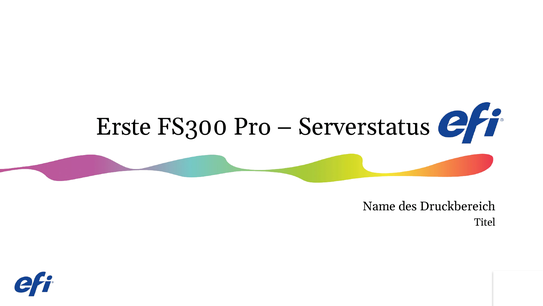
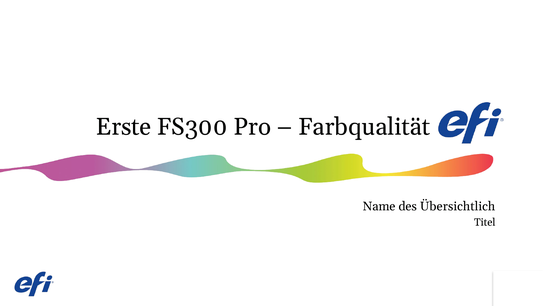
Serverstatus: Serverstatus -> Farbqualität
Druckbereich: Druckbereich -> Übersichtlich
